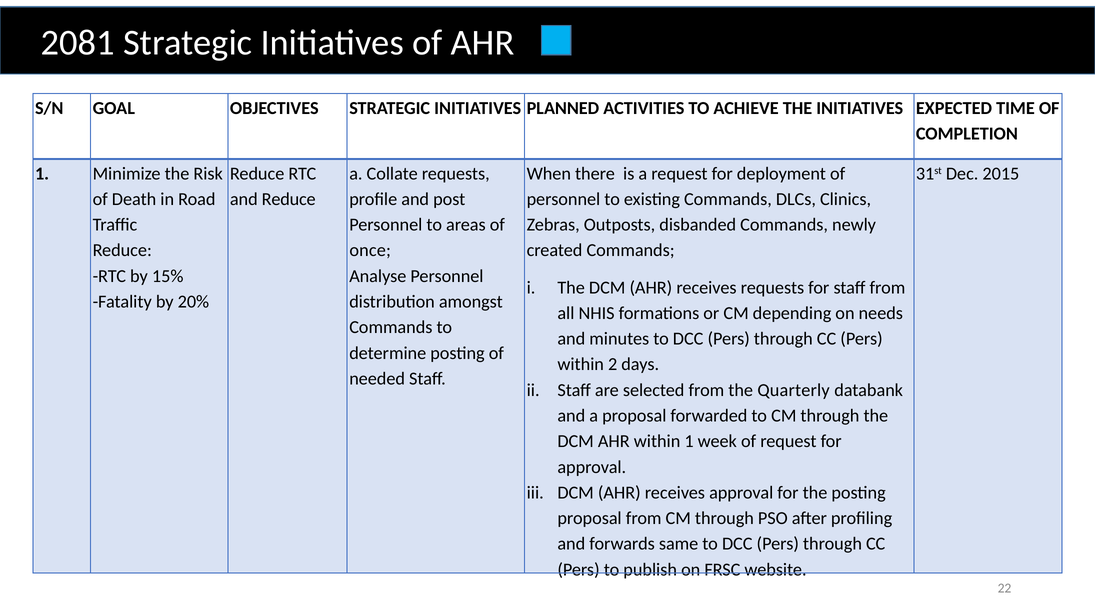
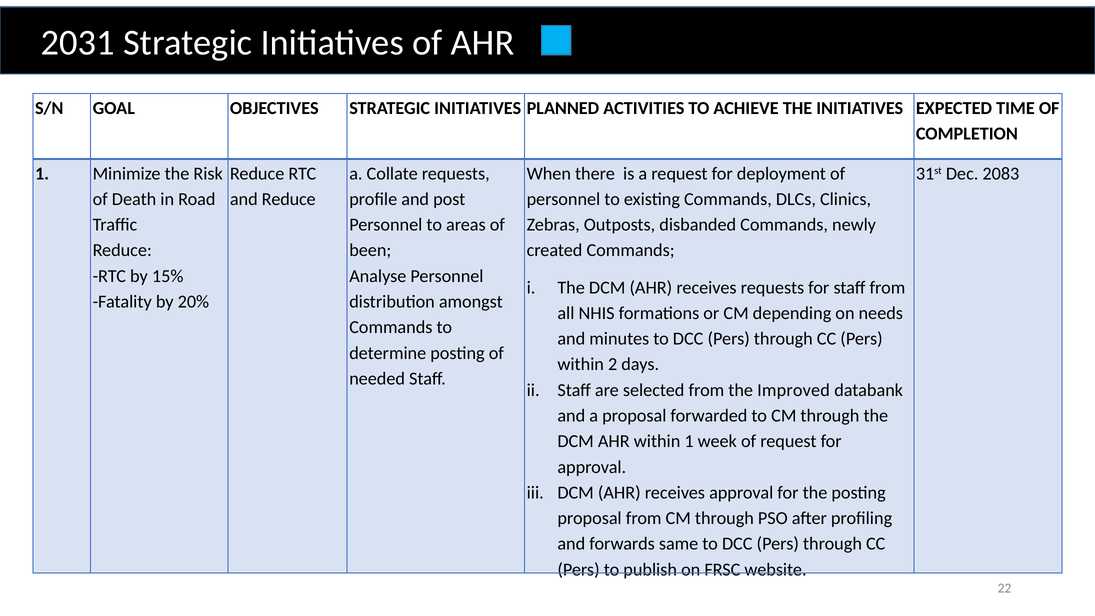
2081: 2081 -> 2031
2015: 2015 -> 2083
once: once -> been
Quarterly: Quarterly -> Improved
